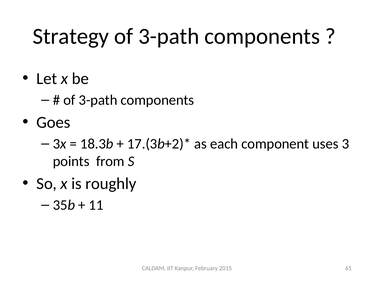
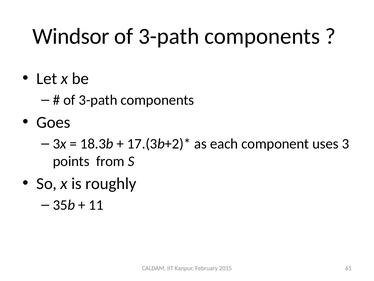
Strategy: Strategy -> Windsor
